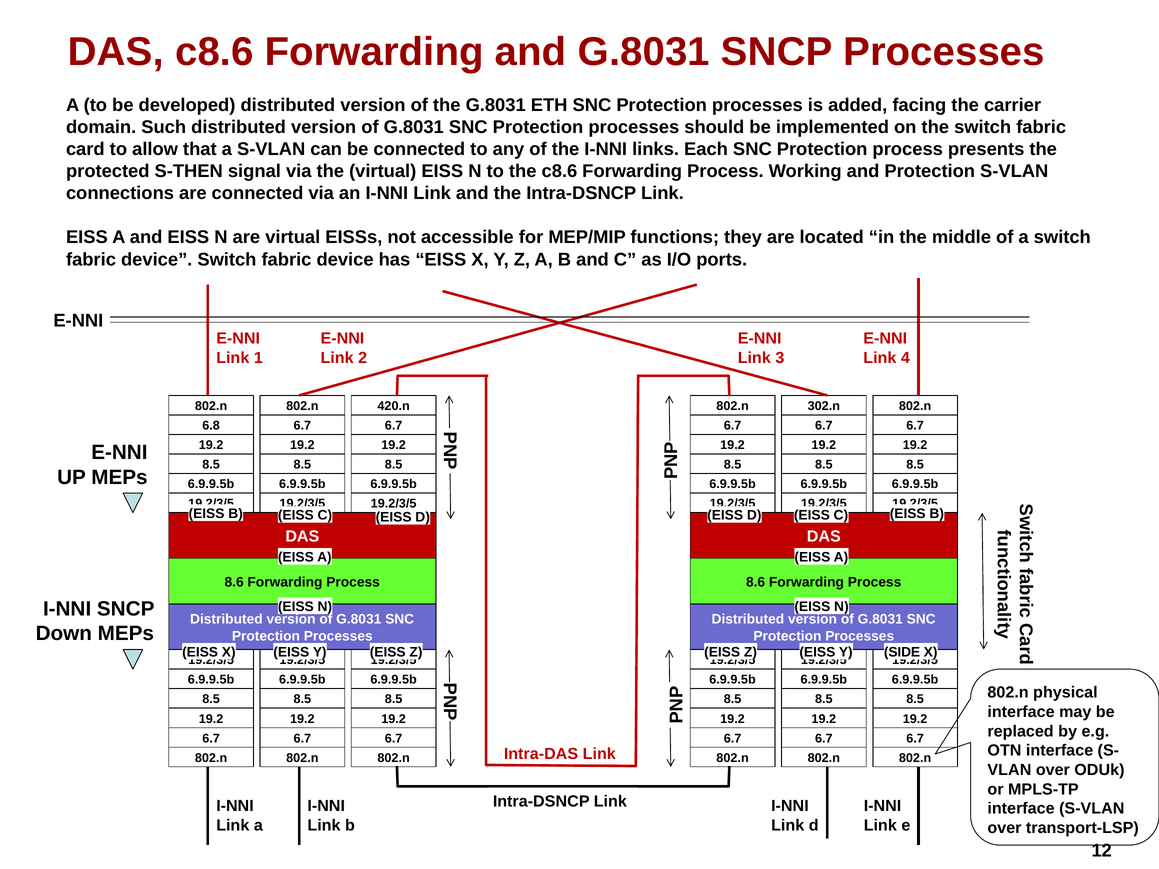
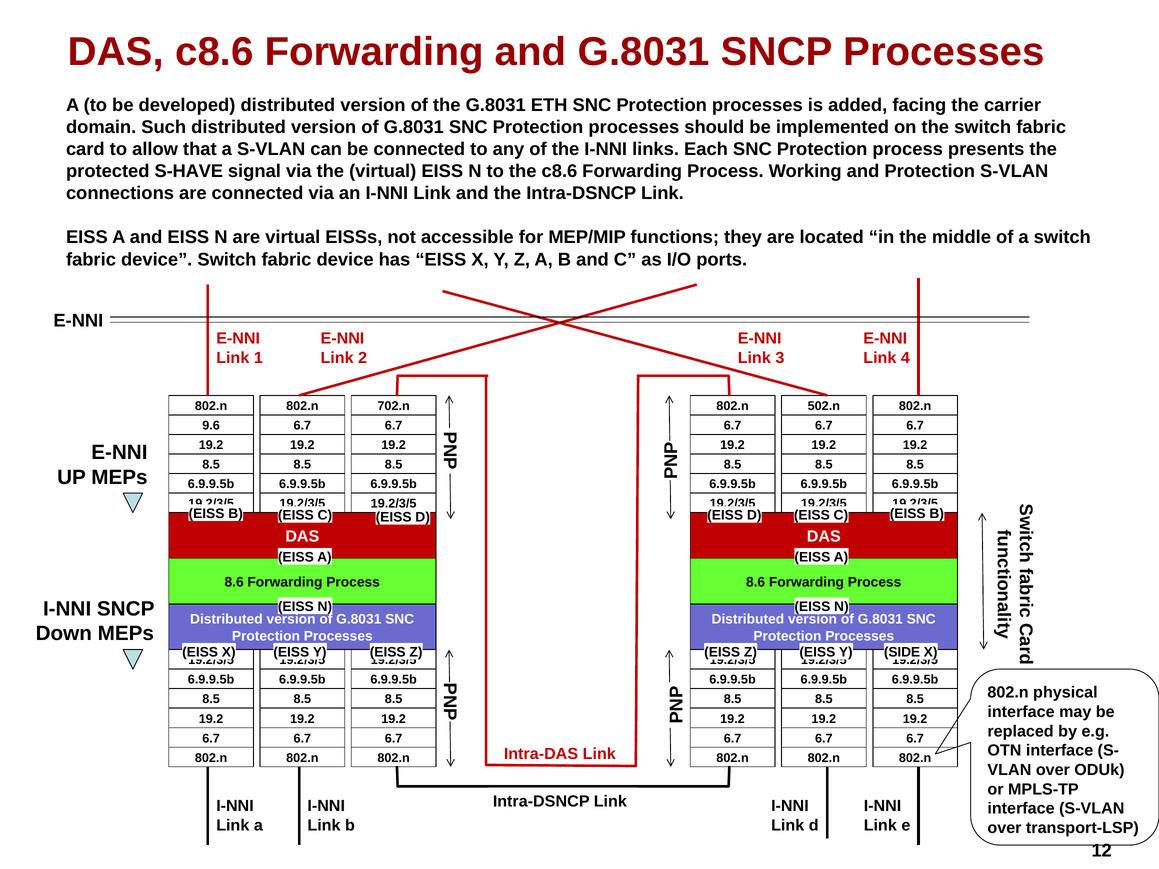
S-THEN: S-THEN -> S-HAVE
420.n: 420.n -> 702.n
302.n: 302.n -> 502.n
6.8: 6.8 -> 9.6
